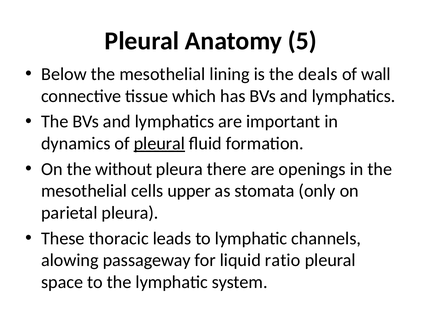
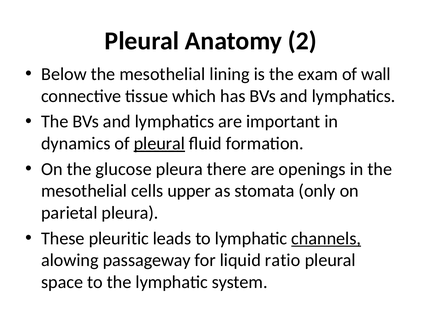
5: 5 -> 2
deals: deals -> exam
without: without -> glucose
thoracic: thoracic -> pleuritic
channels underline: none -> present
